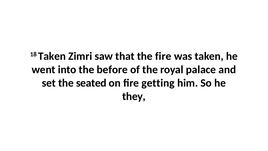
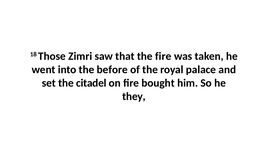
18 Taken: Taken -> Those
seated: seated -> citadel
getting: getting -> bought
